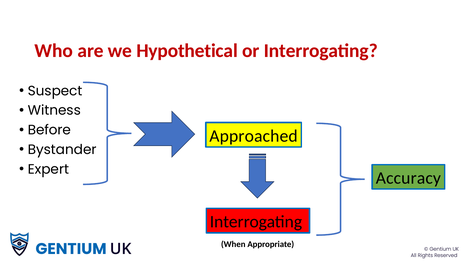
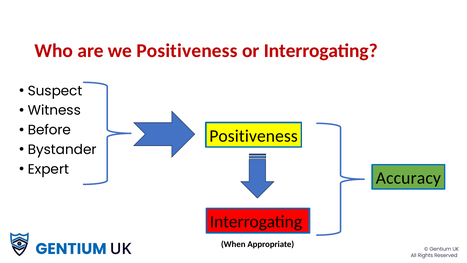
we Hypothetical: Hypothetical -> Positiveness
Approached at (254, 136): Approached -> Positiveness
